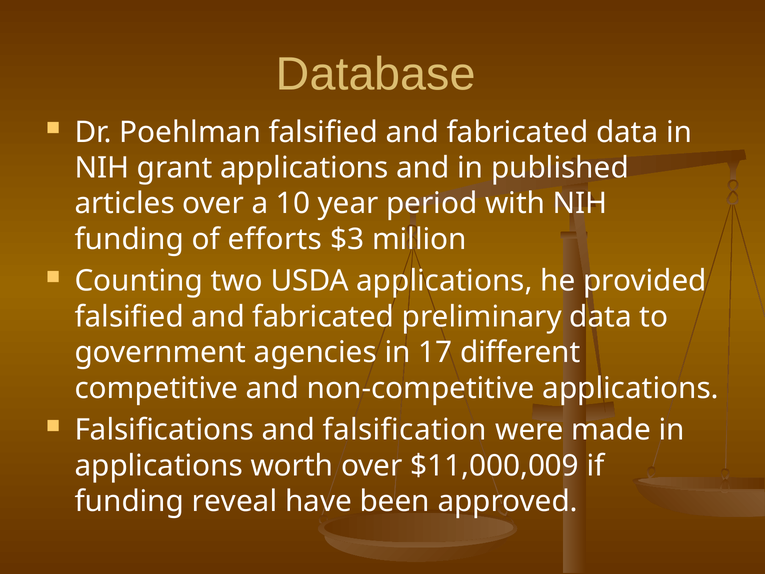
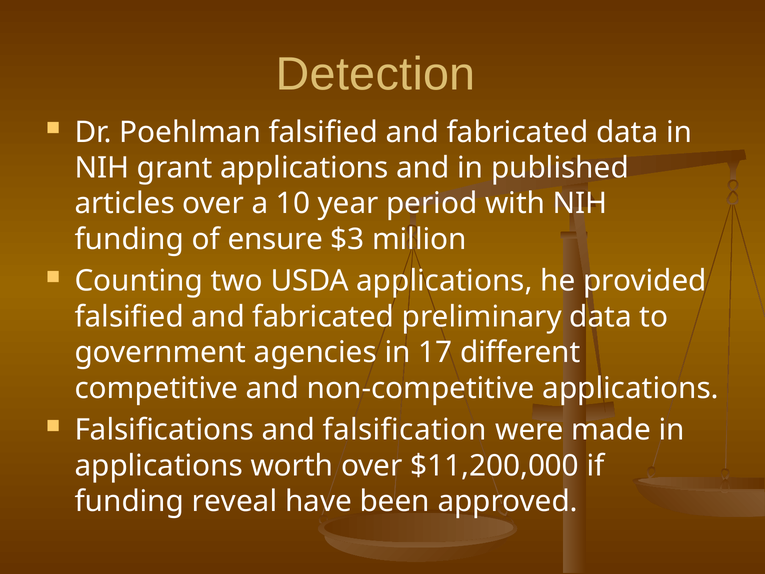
Database: Database -> Detection
efforts: efforts -> ensure
$11,000,009: $11,000,009 -> $11,200,000
